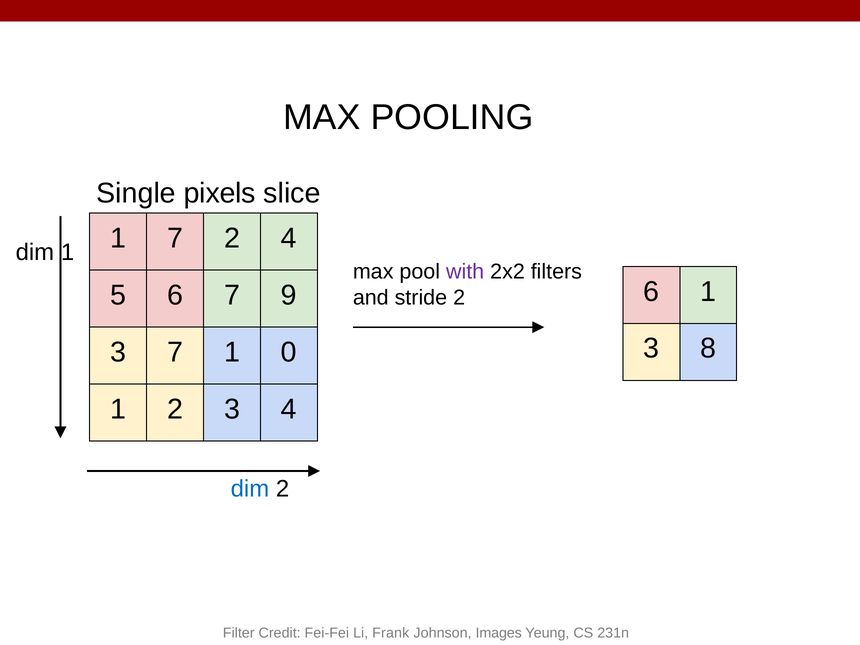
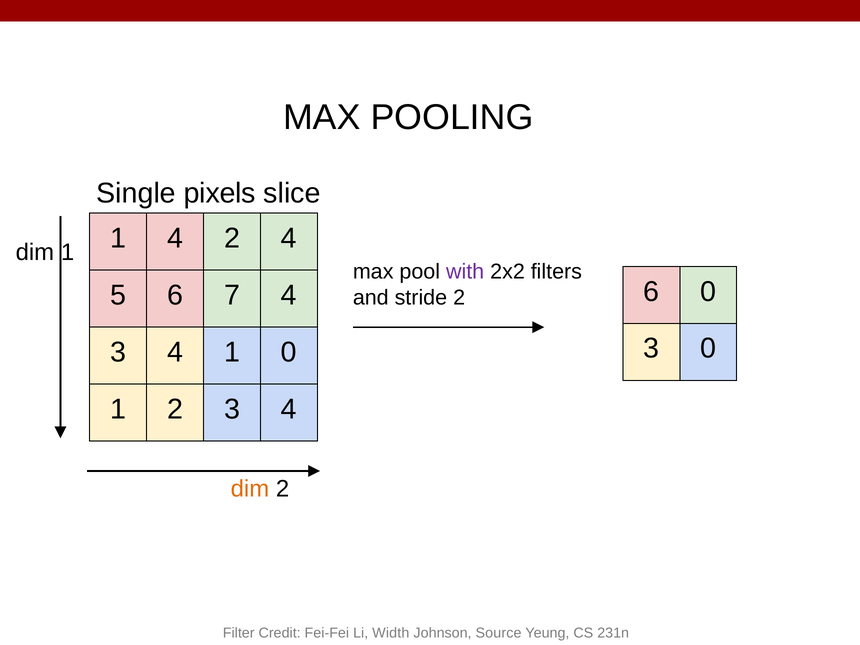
1 7: 7 -> 4
7 9: 9 -> 4
6 1: 1 -> 0
3 8: 8 -> 0
7 at (175, 352): 7 -> 4
dim at (250, 489) colour: blue -> orange
Frank: Frank -> Width
Images: Images -> Source
